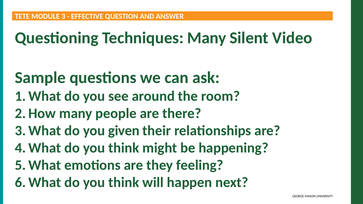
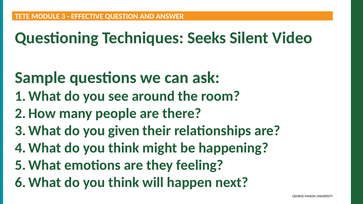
Techniques Many: Many -> Seeks
